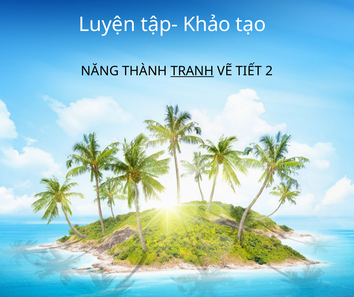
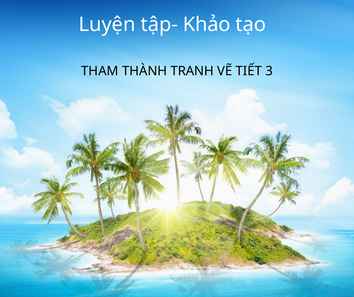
NĂNG: NĂNG -> THAM
TRANH underline: present -> none
2: 2 -> 3
